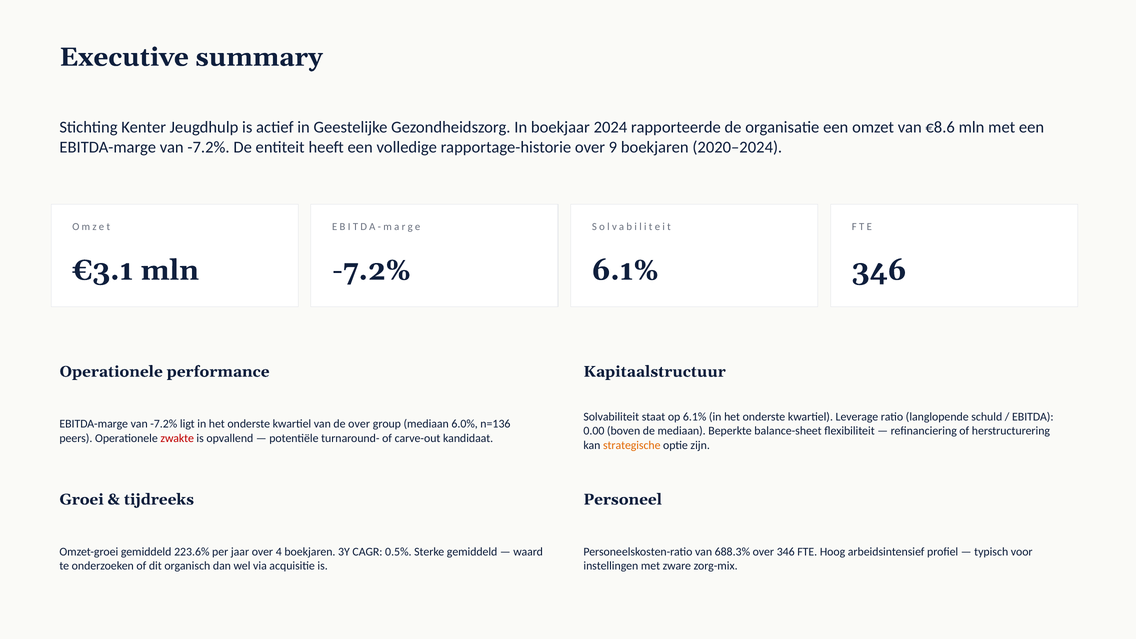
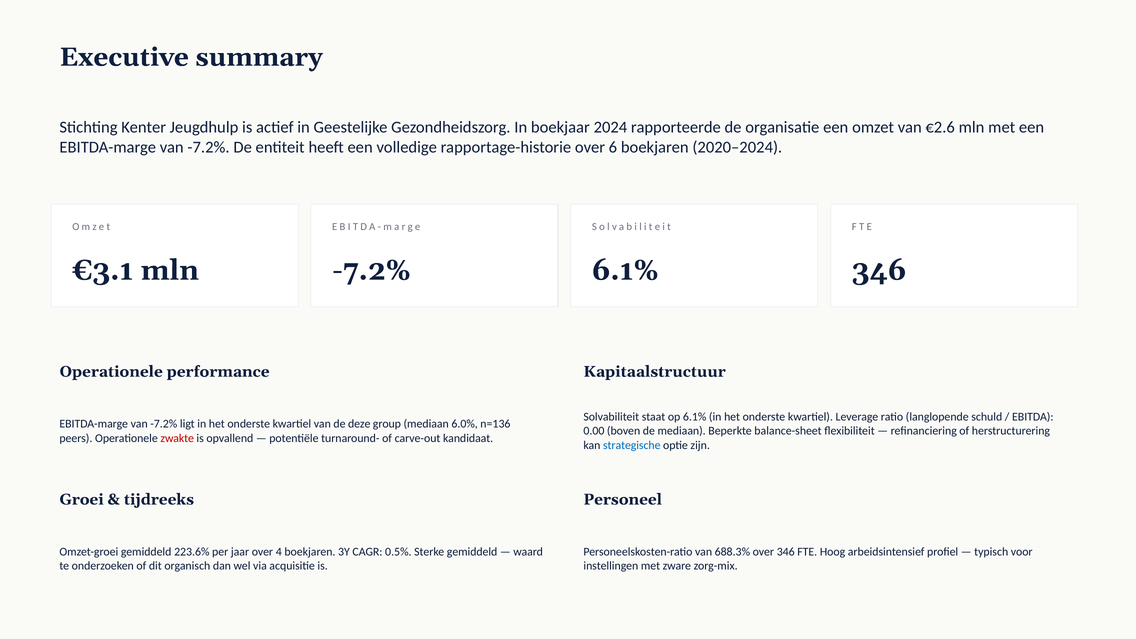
€8.6: €8.6 -> €2.6
9: 9 -> 6
de over: over -> deze
strategische colour: orange -> blue
